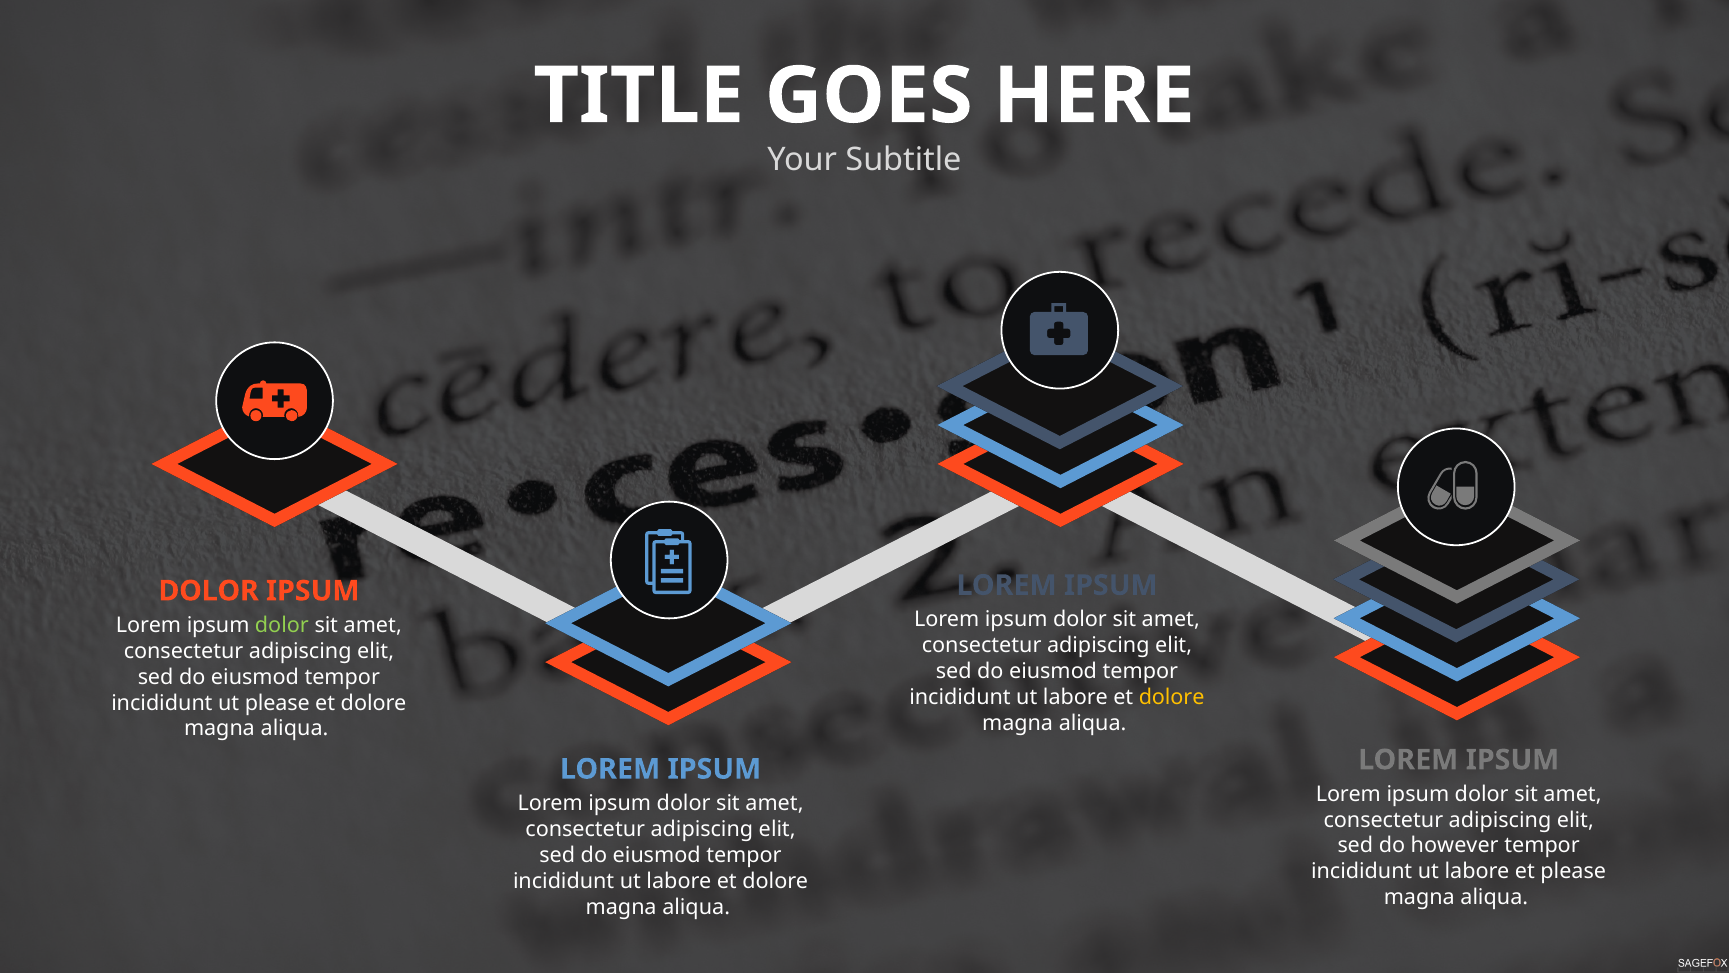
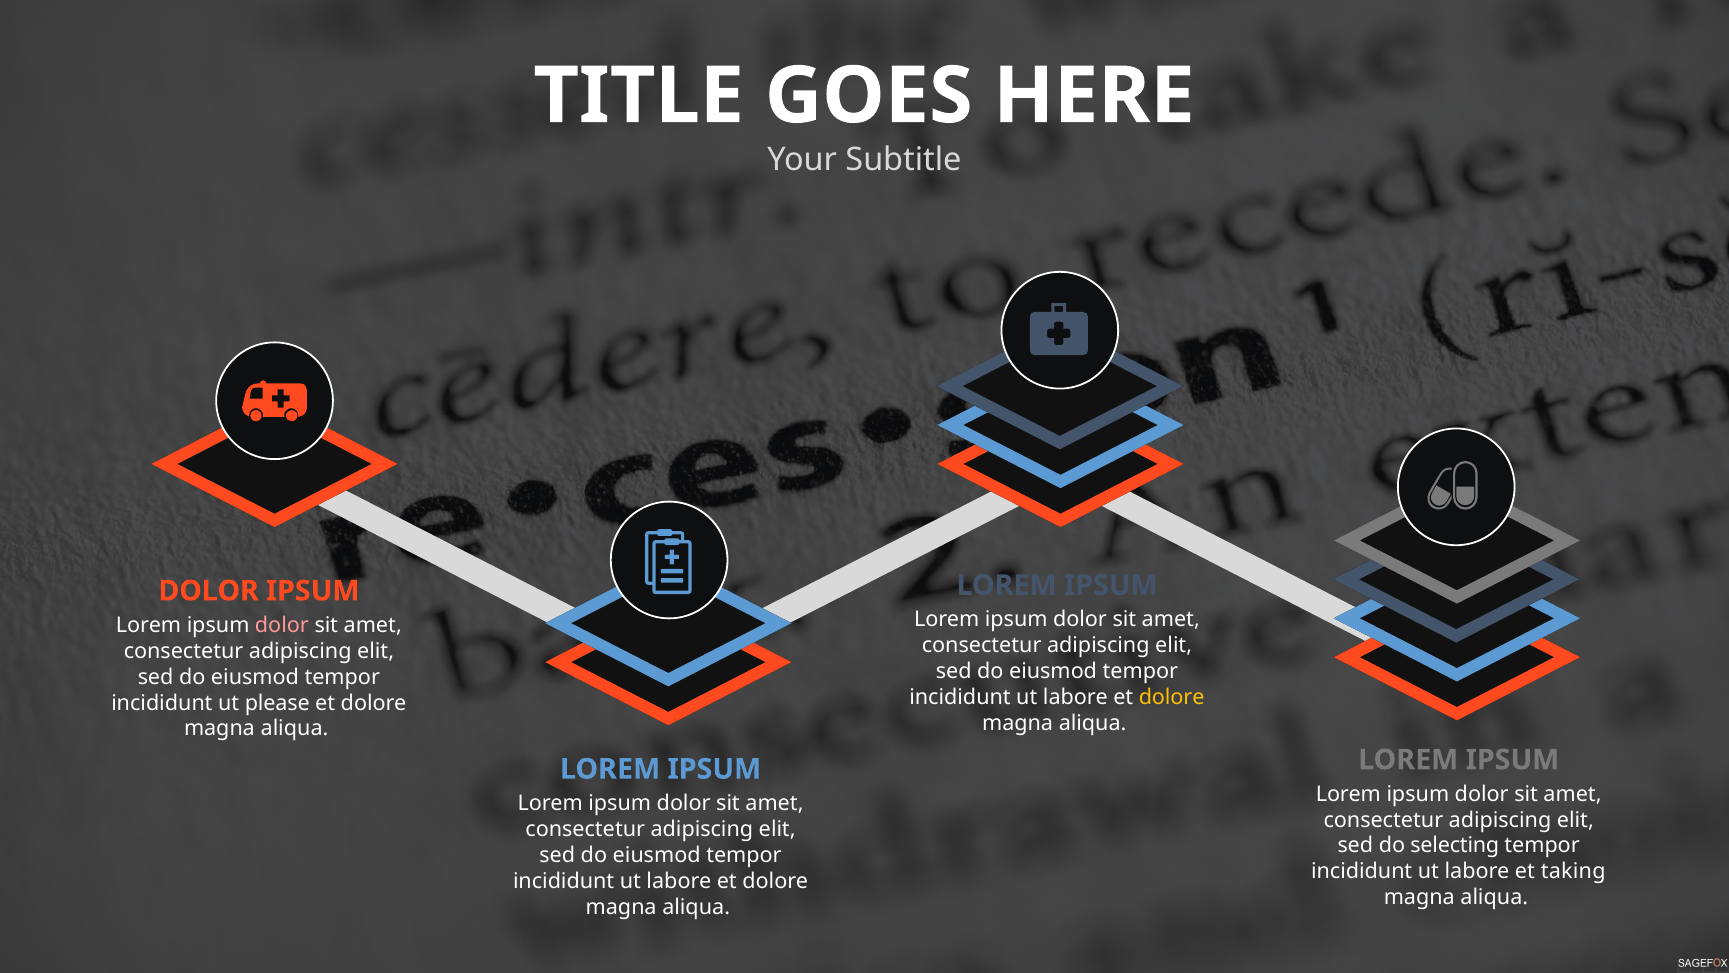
dolor at (282, 625) colour: light green -> pink
however: however -> selecting
et please: please -> taking
